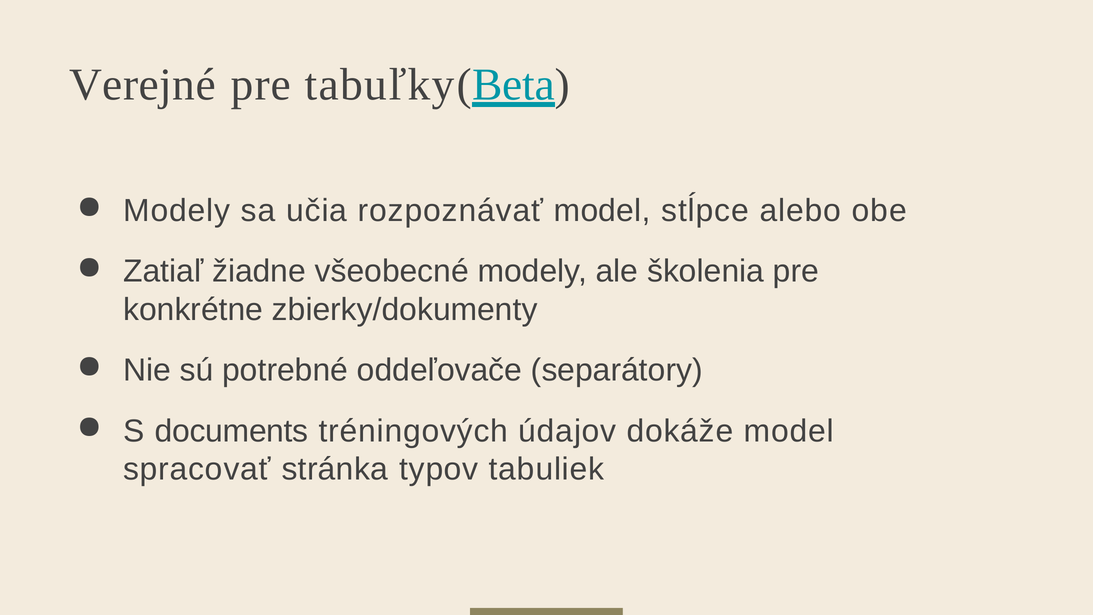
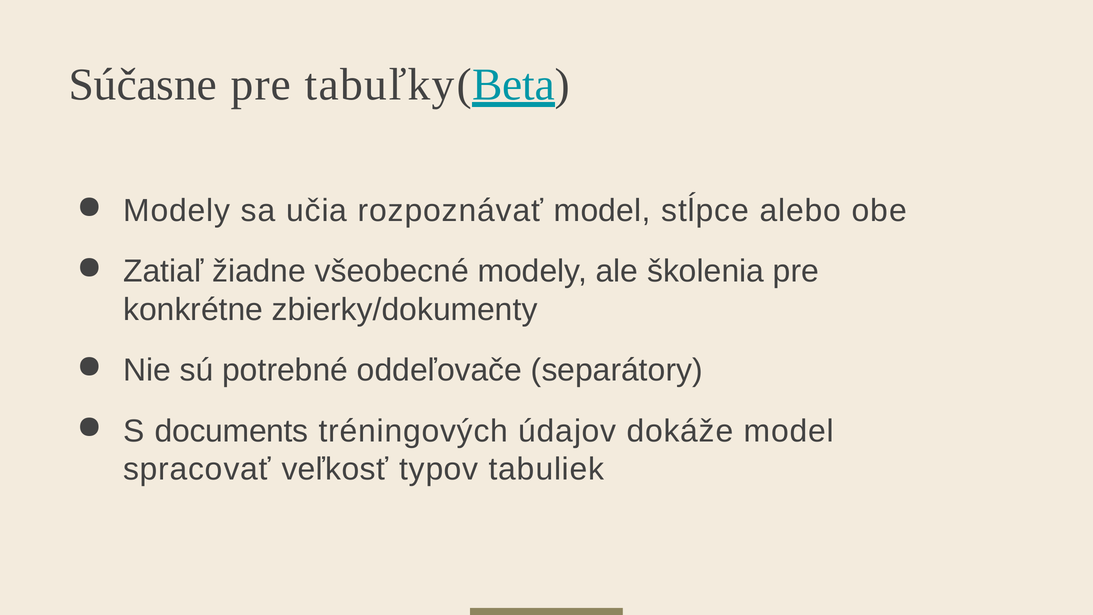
Verejné: Verejné -> Súčasne
stránka: stránka -> veľkosť
